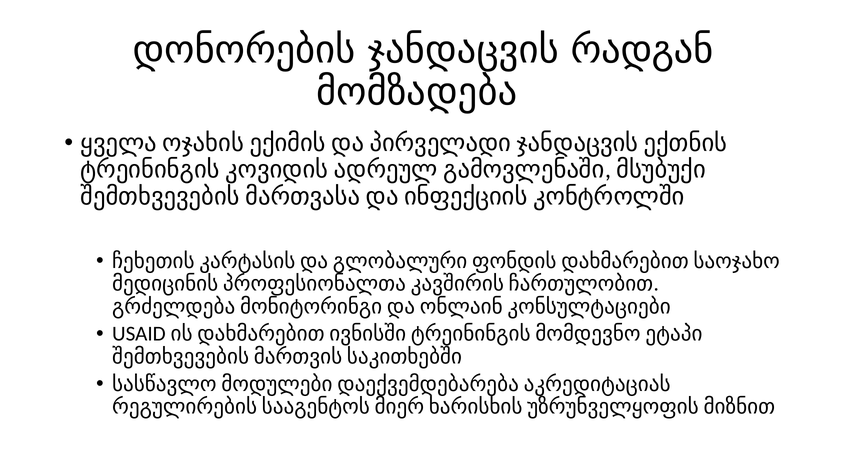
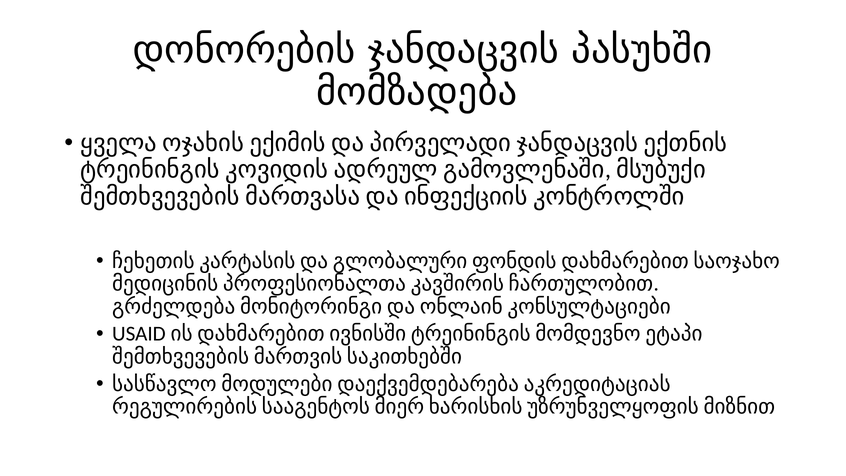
რადგან: რადგან -> პასუხში
